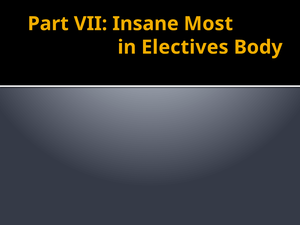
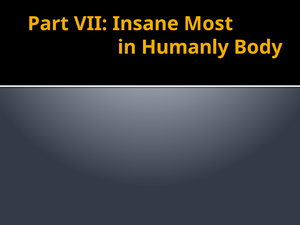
Electives: Electives -> Humanly
